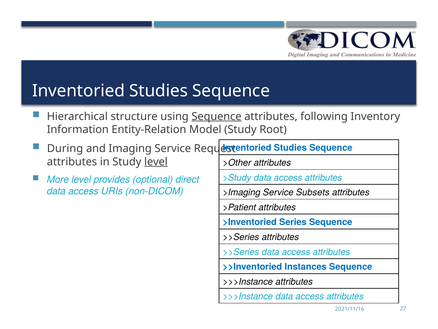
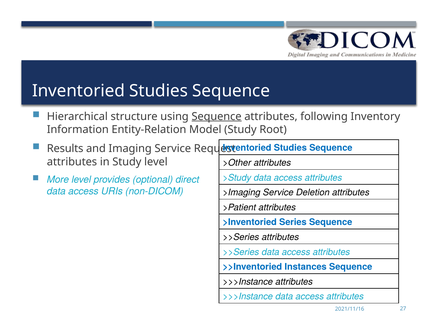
During: During -> Results
level at (156, 162) underline: present -> none
Subsets: Subsets -> Deletion
